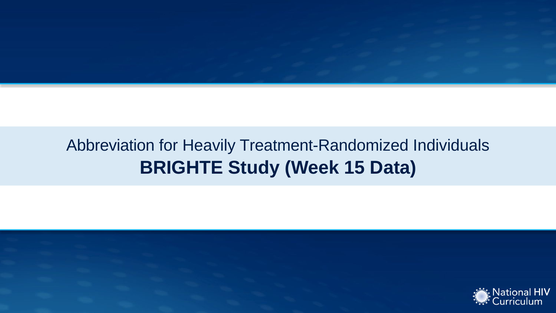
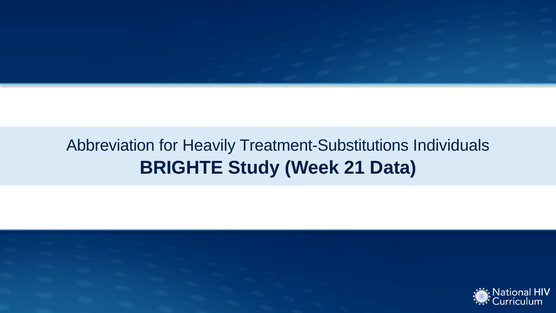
Treatment-Randomized: Treatment-Randomized -> Treatment-Substitutions
15: 15 -> 21
